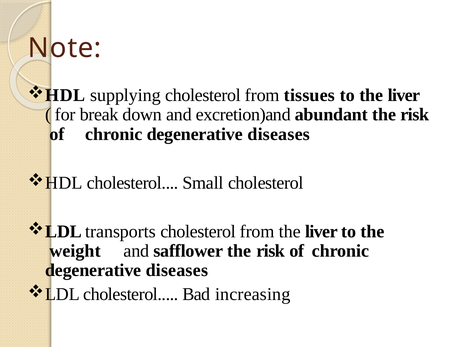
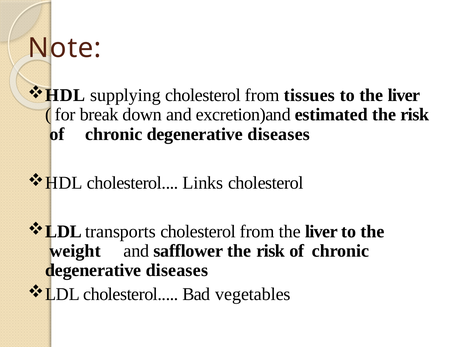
abundant: abundant -> estimated
Small: Small -> Links
increasing: increasing -> vegetables
